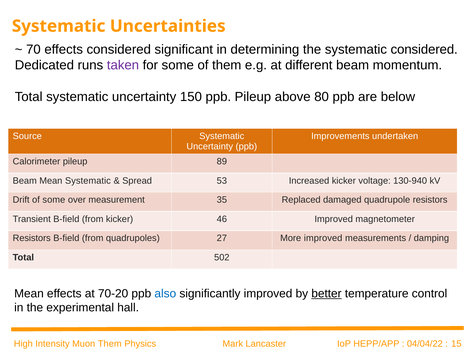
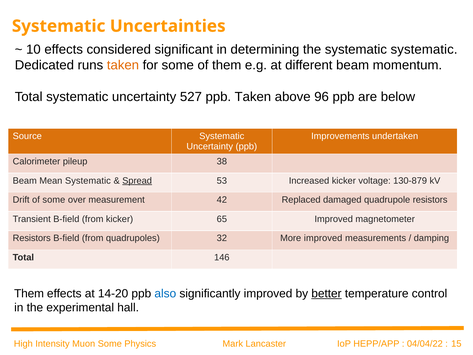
70: 70 -> 10
systematic considered: considered -> systematic
taken at (123, 65) colour: purple -> orange
150: 150 -> 527
ppb Pileup: Pileup -> Taken
80: 80 -> 96
89: 89 -> 38
Spread underline: none -> present
130-940: 130-940 -> 130-879
35: 35 -> 42
46: 46 -> 65
27: 27 -> 32
502: 502 -> 146
Mean at (29, 293): Mean -> Them
70-20: 70-20 -> 14-20
Them at (110, 343): Them -> Some
